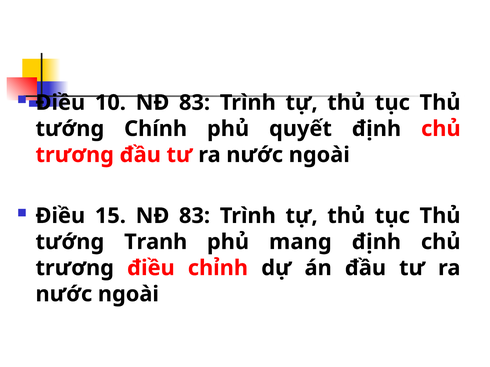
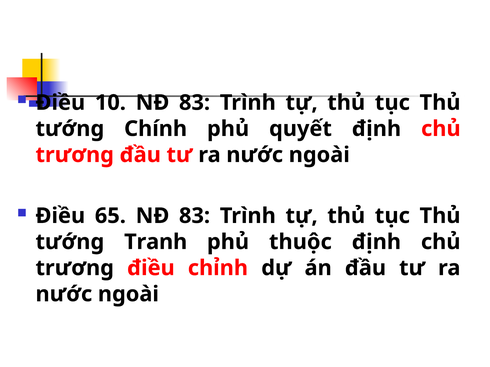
15: 15 -> 65
mang: mang -> thuộc
